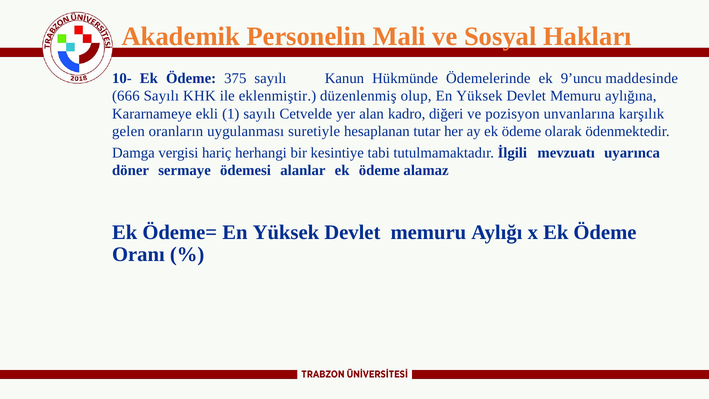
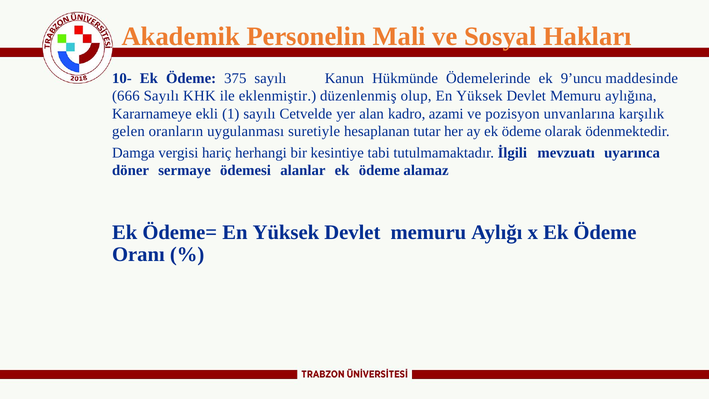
diğeri: diğeri -> azami
